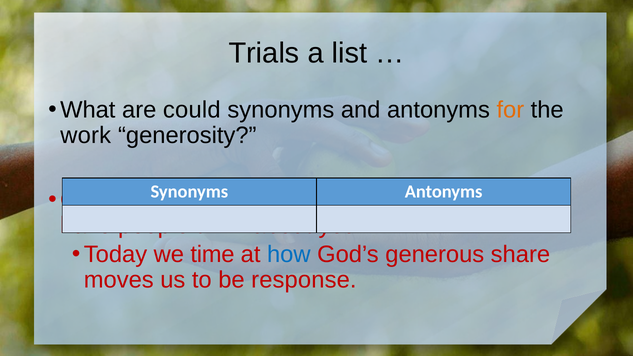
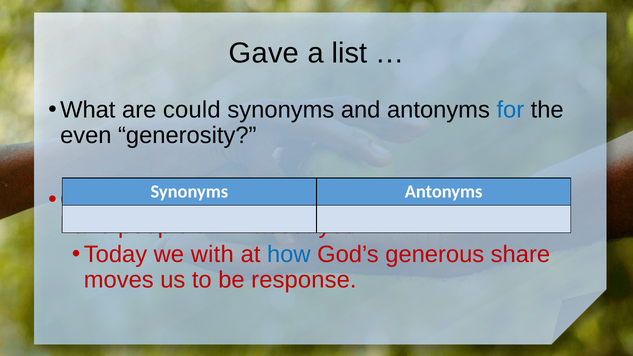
Trials: Trials -> Gave
for colour: orange -> blue
work: work -> even
time: time -> with
